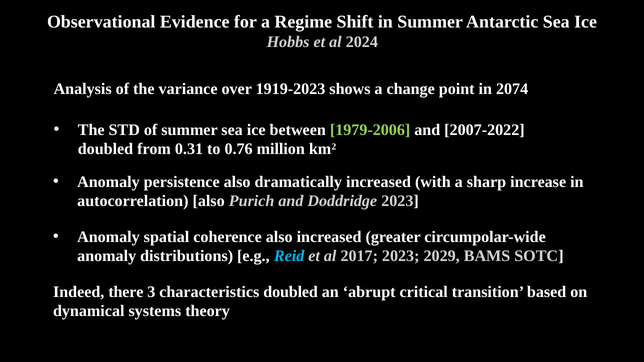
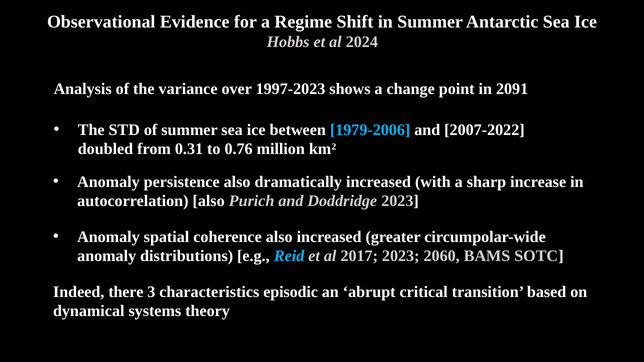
1919-2023: 1919-2023 -> 1997-2023
2074: 2074 -> 2091
1979-2006 colour: light green -> light blue
2029: 2029 -> 2060
characteristics doubled: doubled -> episodic
